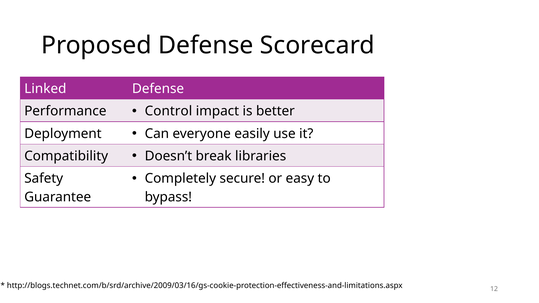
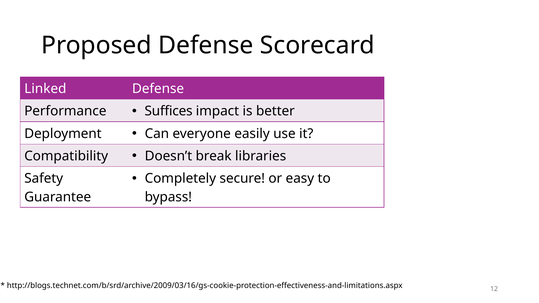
Control: Control -> Suffices
